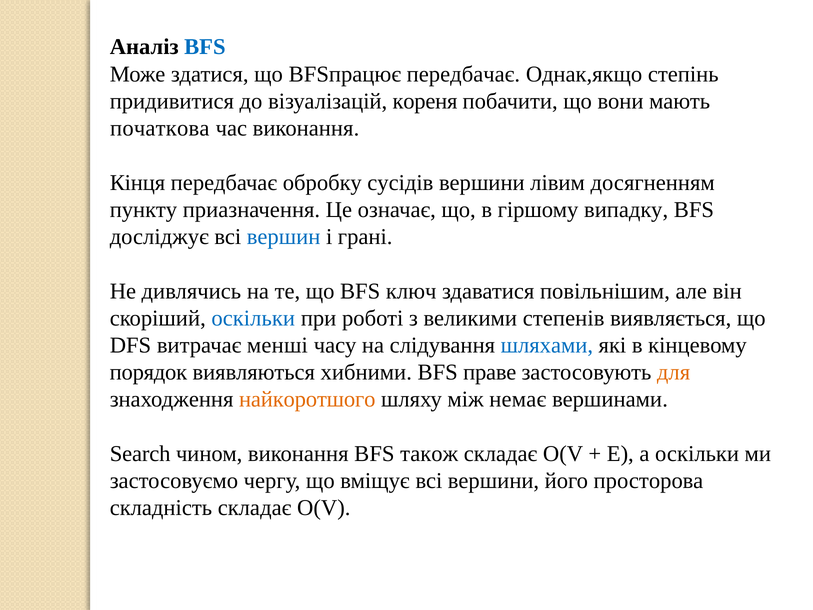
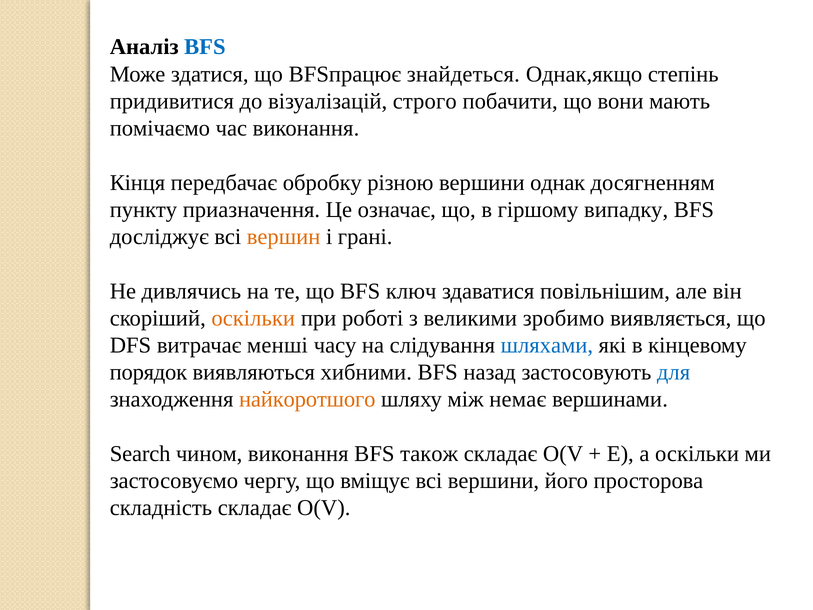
BFSпрацює передбачає: передбачає -> знайдеться
кореня: кореня -> строго
початкова: початкова -> помічаємо
сусідів: сусідів -> різною
лівим: лівим -> однак
вершин colour: blue -> orange
оскільки at (253, 318) colour: blue -> orange
степенів: степенів -> зробимо
праве: праве -> назад
для colour: orange -> blue
